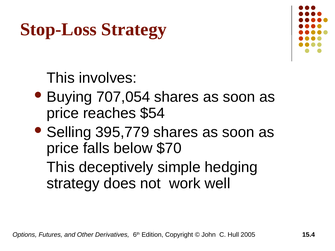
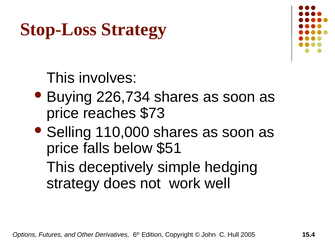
707,054: 707,054 -> 226,734
$54: $54 -> $73
395,779: 395,779 -> 110,000
$70: $70 -> $51
